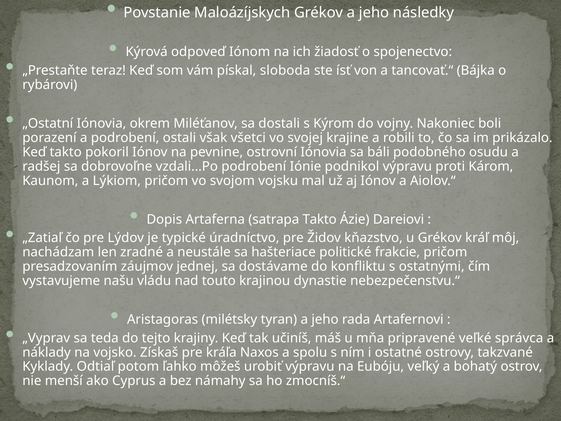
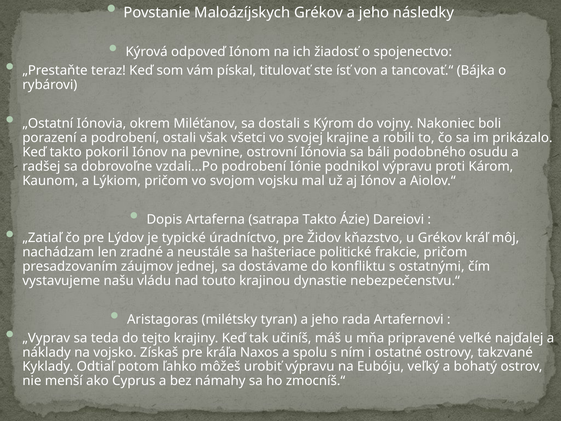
sloboda: sloboda -> titulovať
správca: správca -> najďalej
